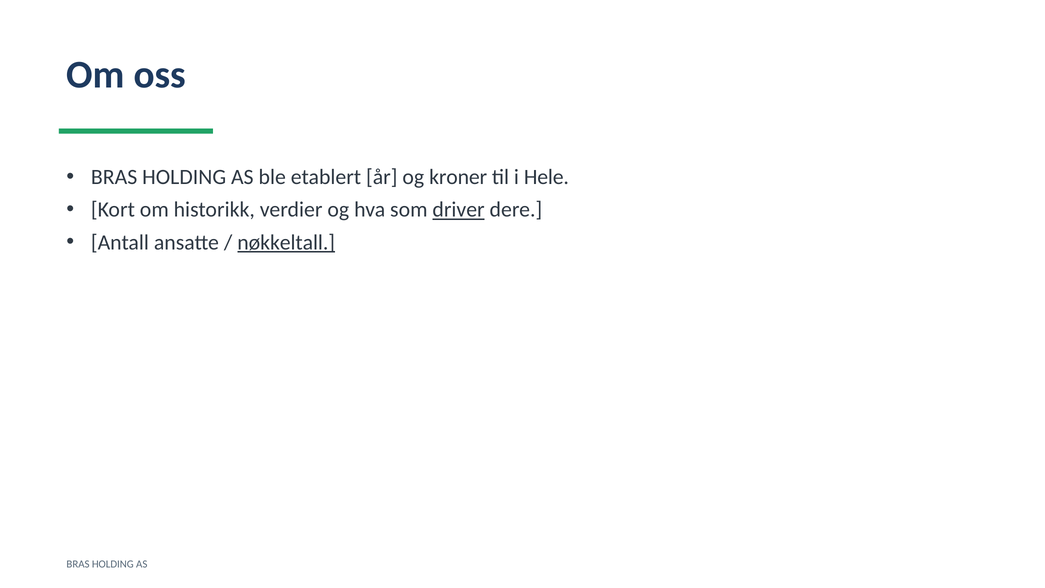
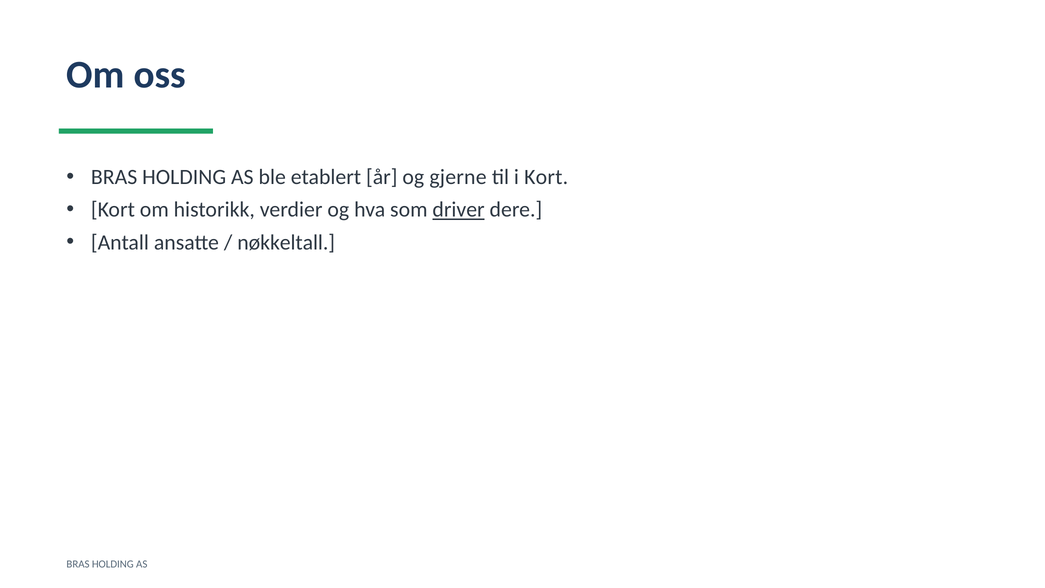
kroner: kroner -> gjerne
i Hele: Hele -> Kort
nøkkeltall underline: present -> none
